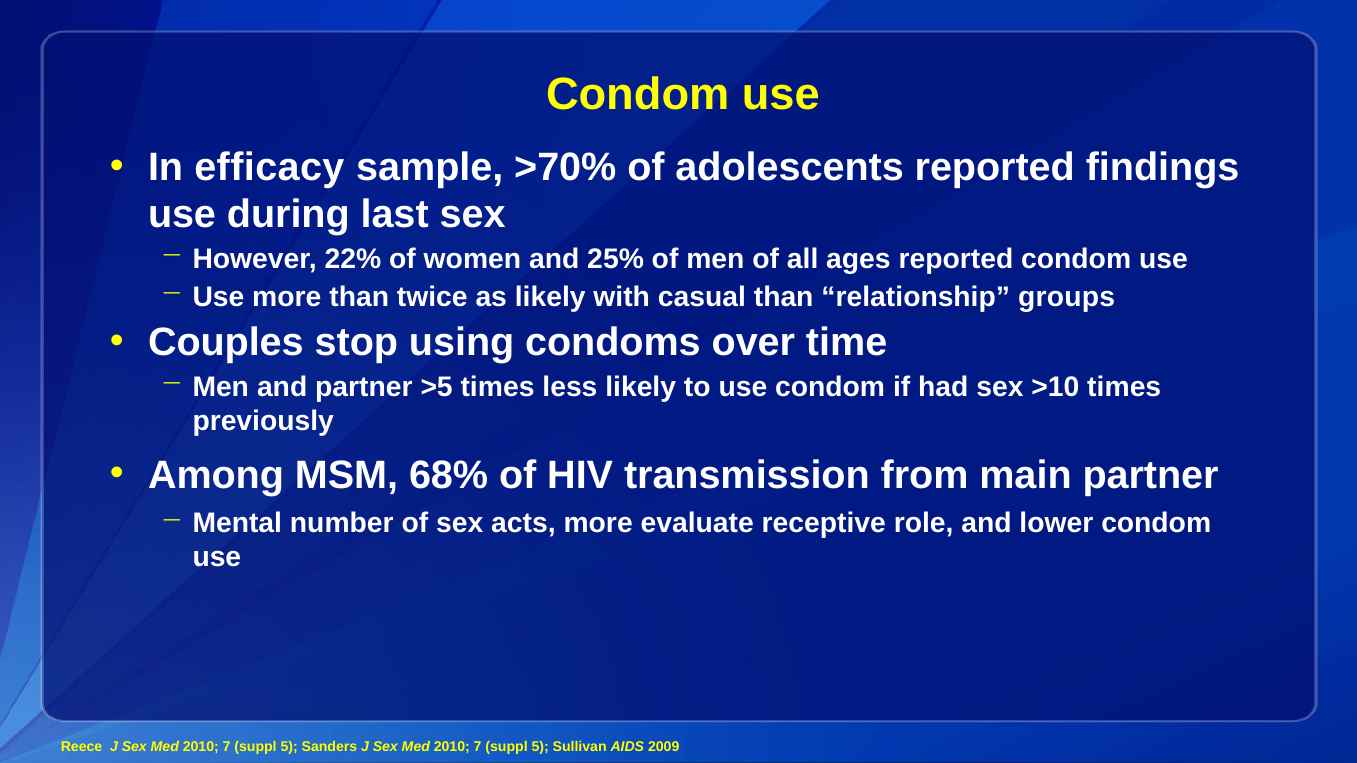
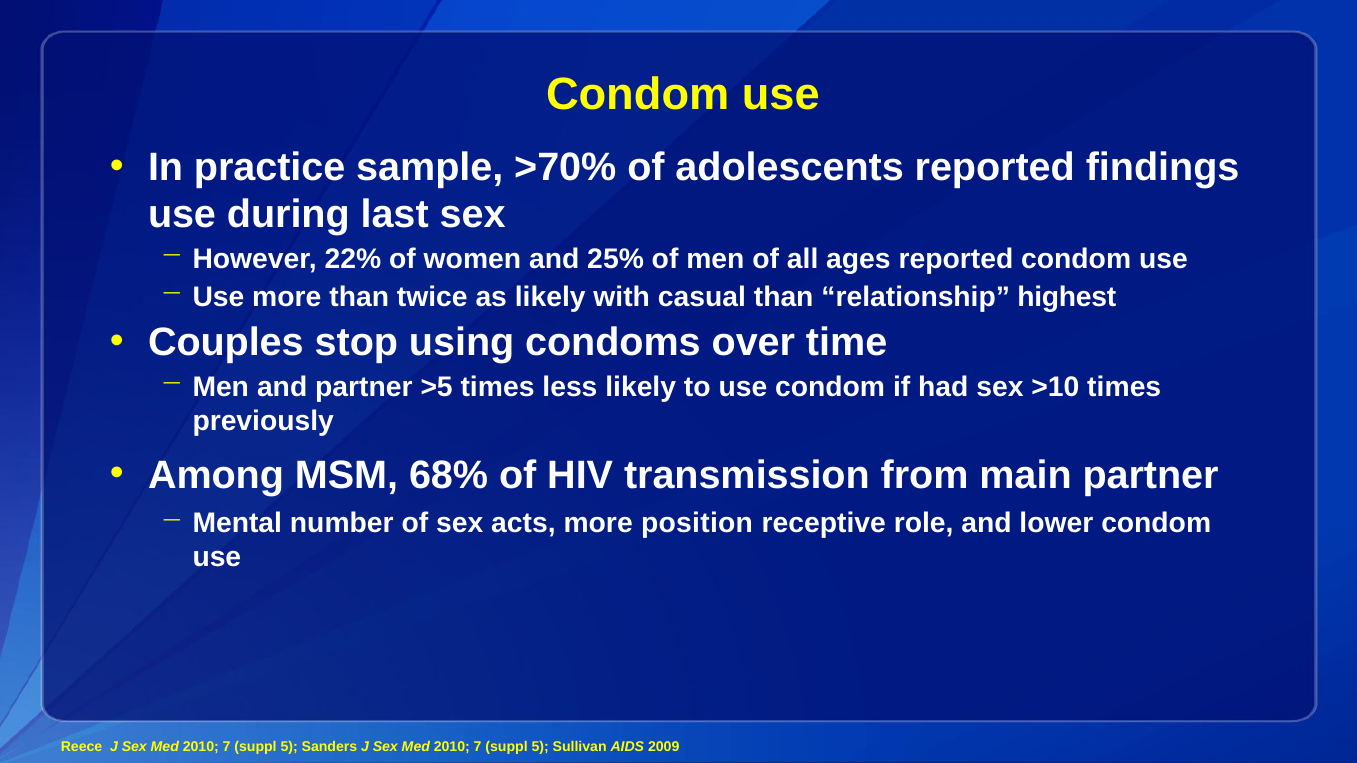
efficacy: efficacy -> practice
groups: groups -> highest
evaluate: evaluate -> position
